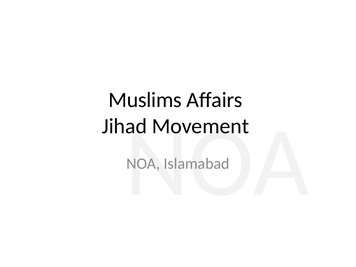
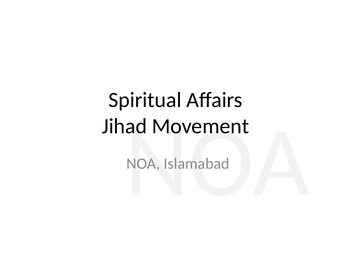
Muslims: Muslims -> Spiritual
